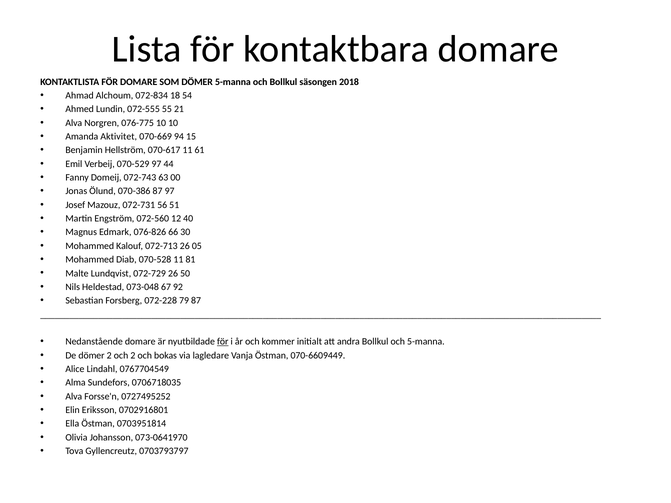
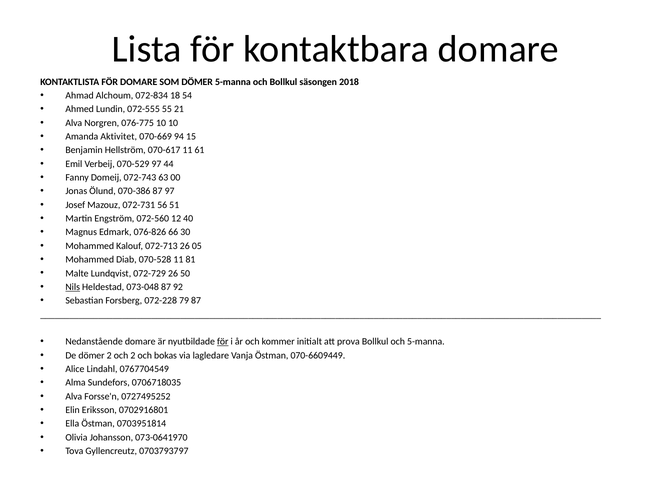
Nils underline: none -> present
073-048 67: 67 -> 87
andra: andra -> prova
